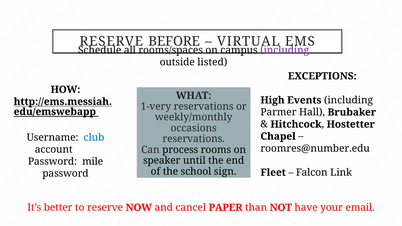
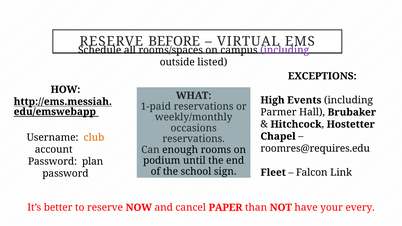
1-very: 1-very -> 1-paid
club colour: blue -> orange
roomres@number.edu: roomres@number.edu -> roomres@requires.edu
process: process -> enough
speaker: speaker -> podium
mile: mile -> plan
email: email -> every
